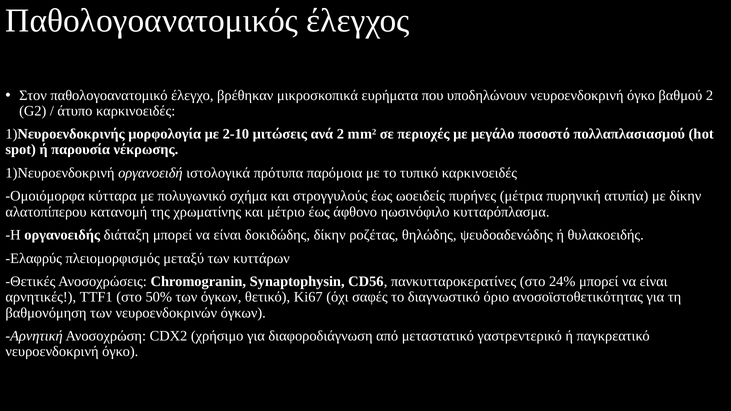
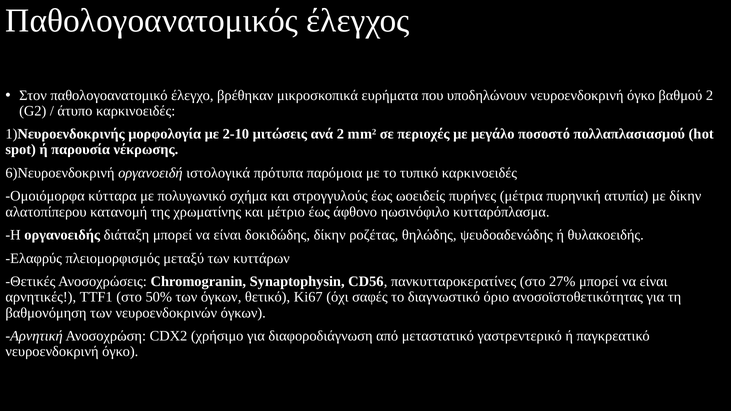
1)Νευροενδοκρινή: 1)Νευροενδοκρινή -> 6)Νευροενδοκρινή
24%: 24% -> 27%
